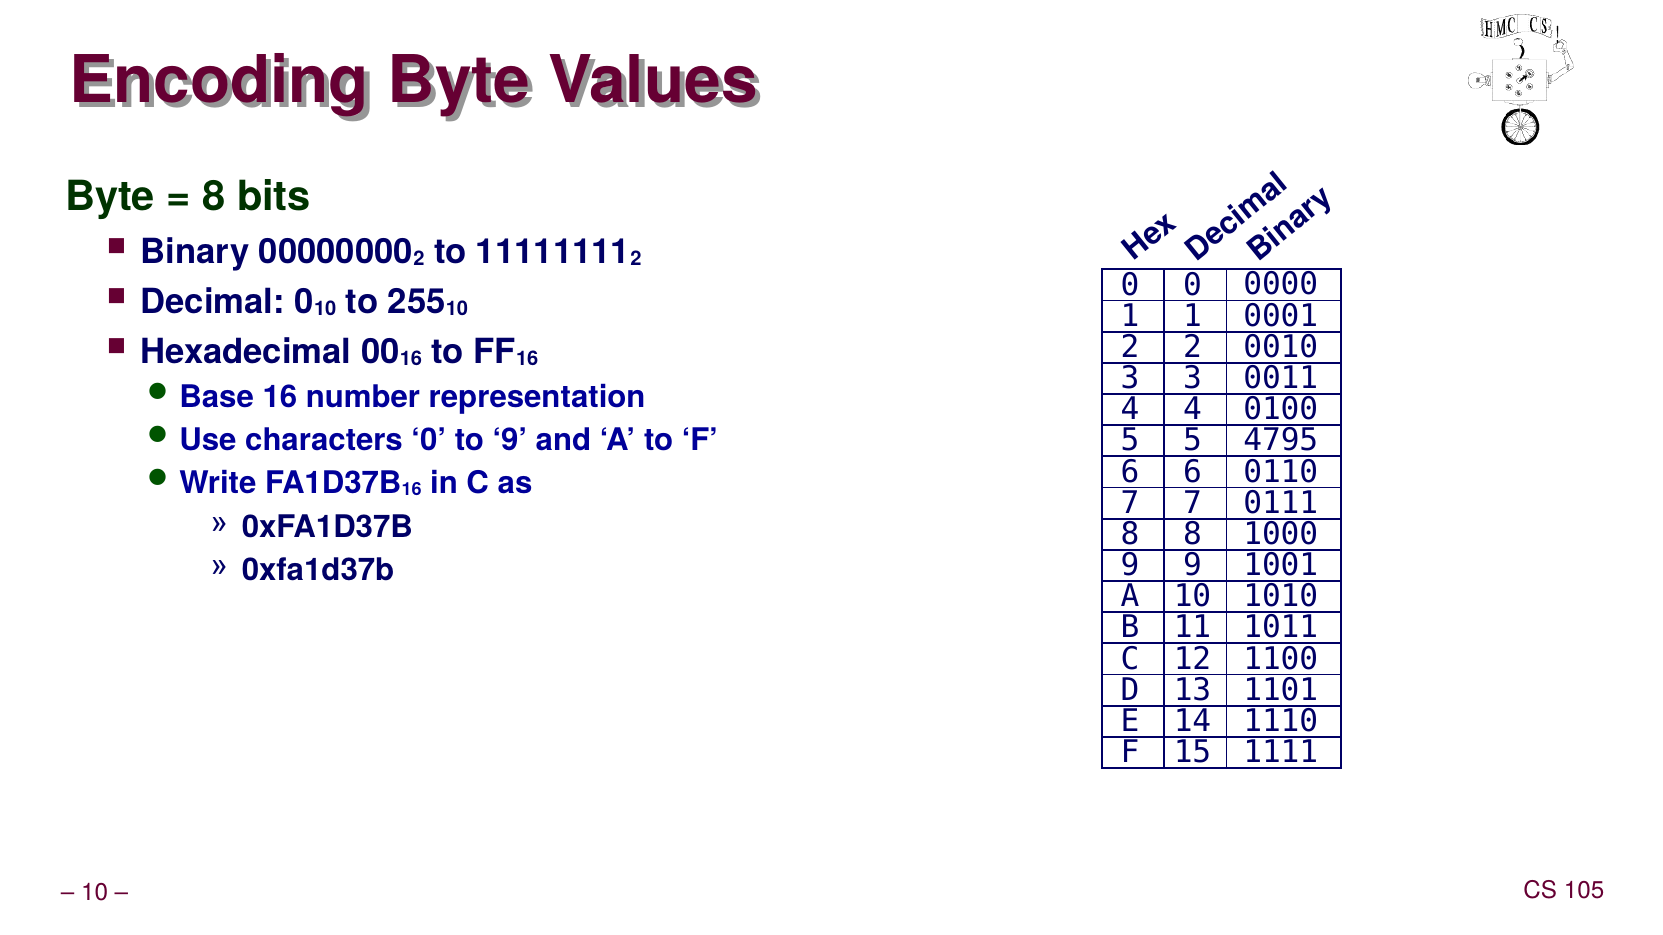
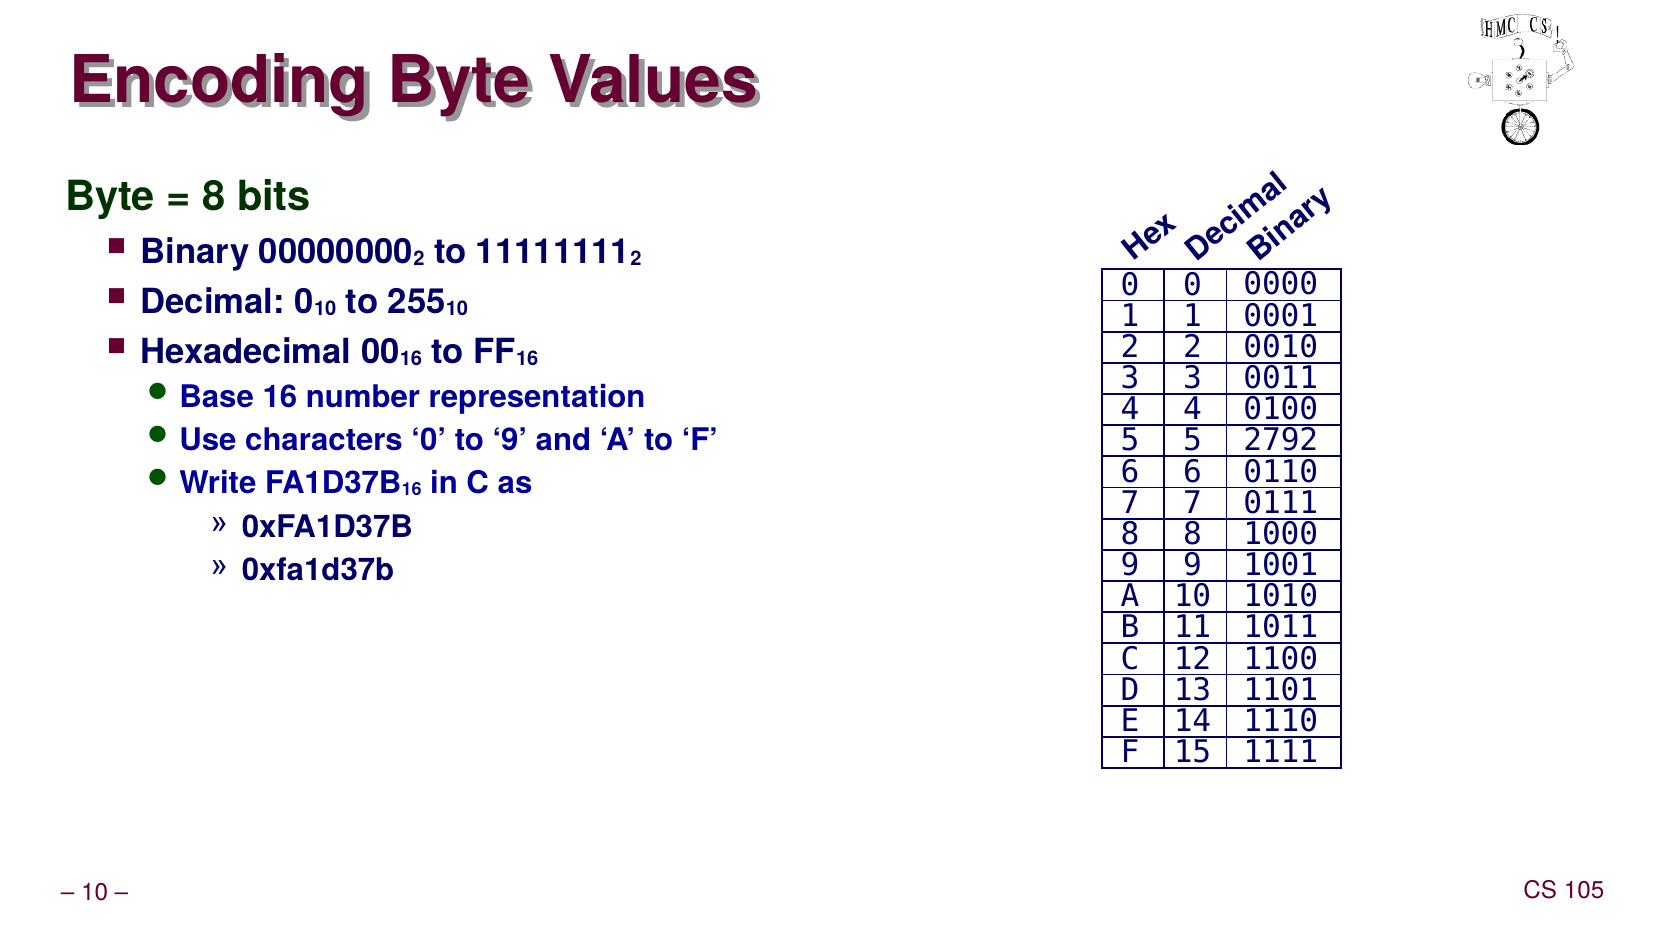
4795: 4795 -> 2792
